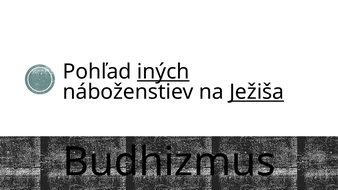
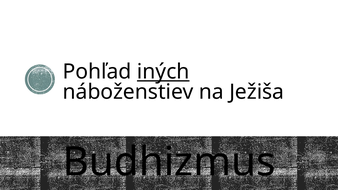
Ježiša underline: present -> none
